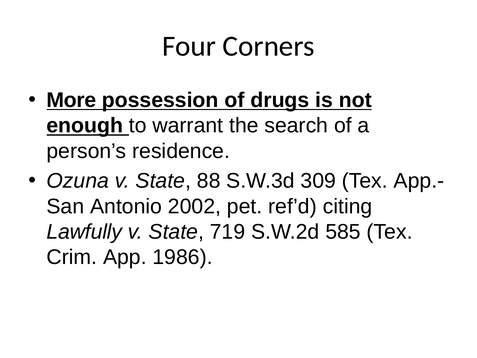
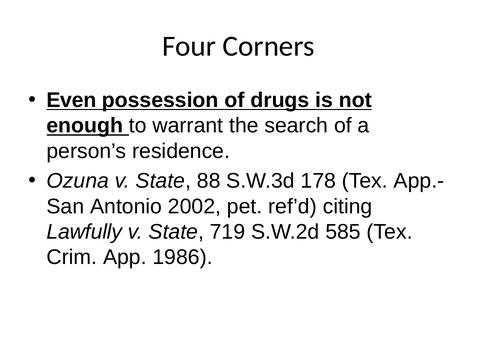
More: More -> Even
309: 309 -> 178
